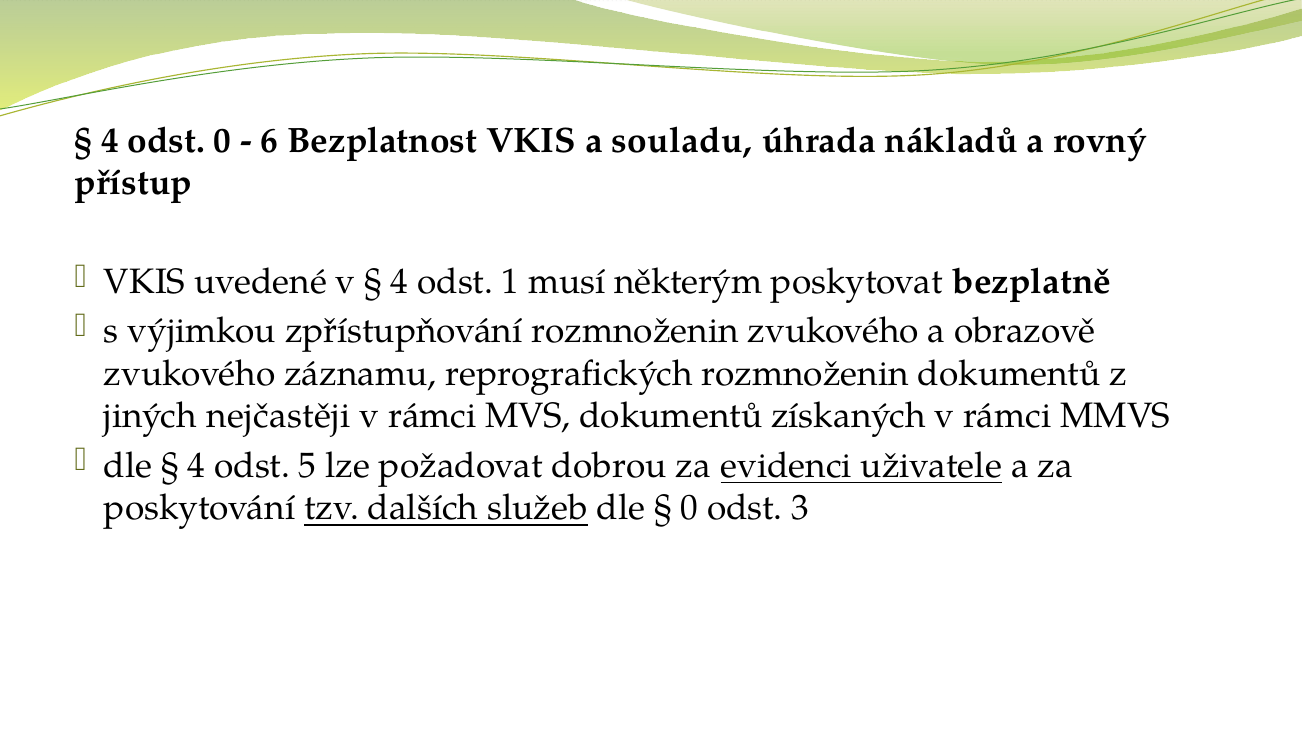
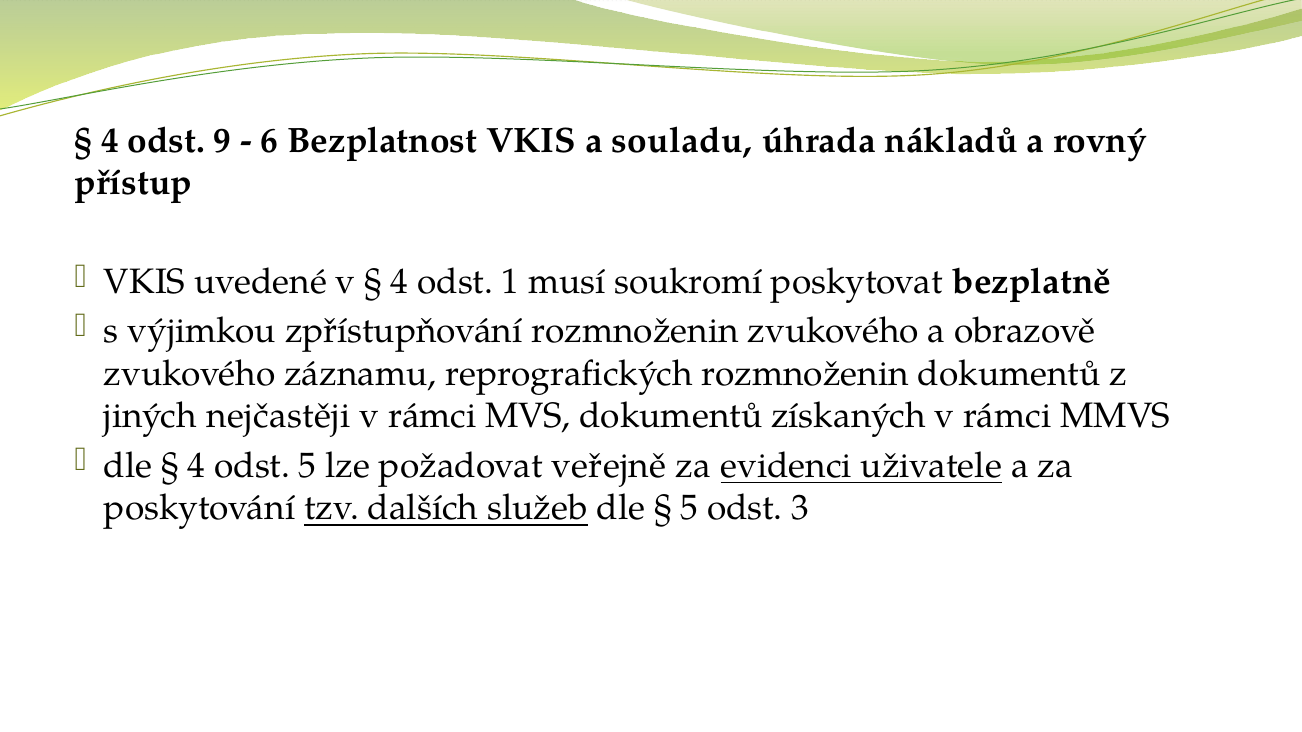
odst 0: 0 -> 9
některým: některým -> soukromí
dobrou: dobrou -> veřejně
0 at (690, 508): 0 -> 5
